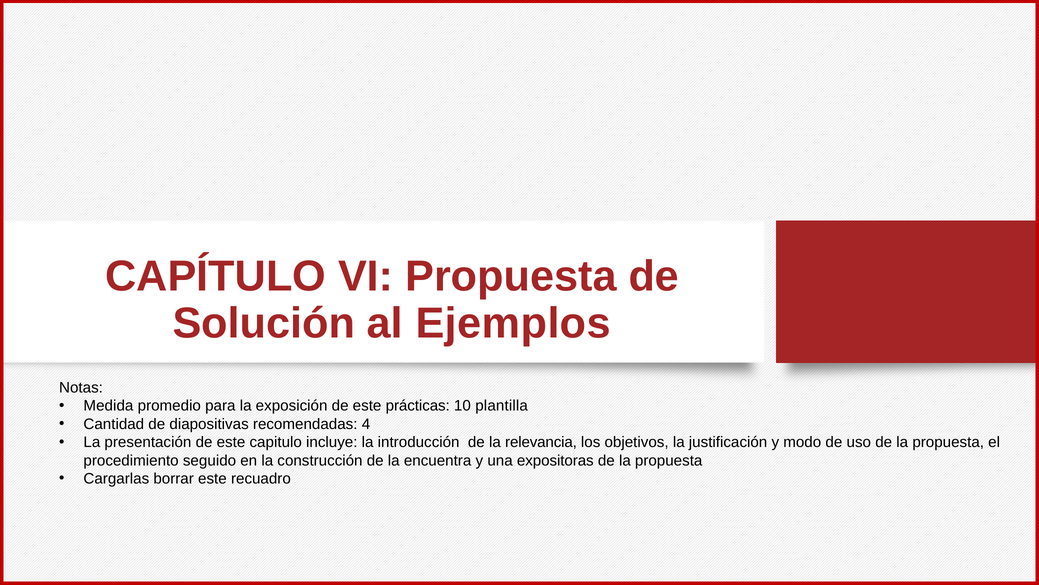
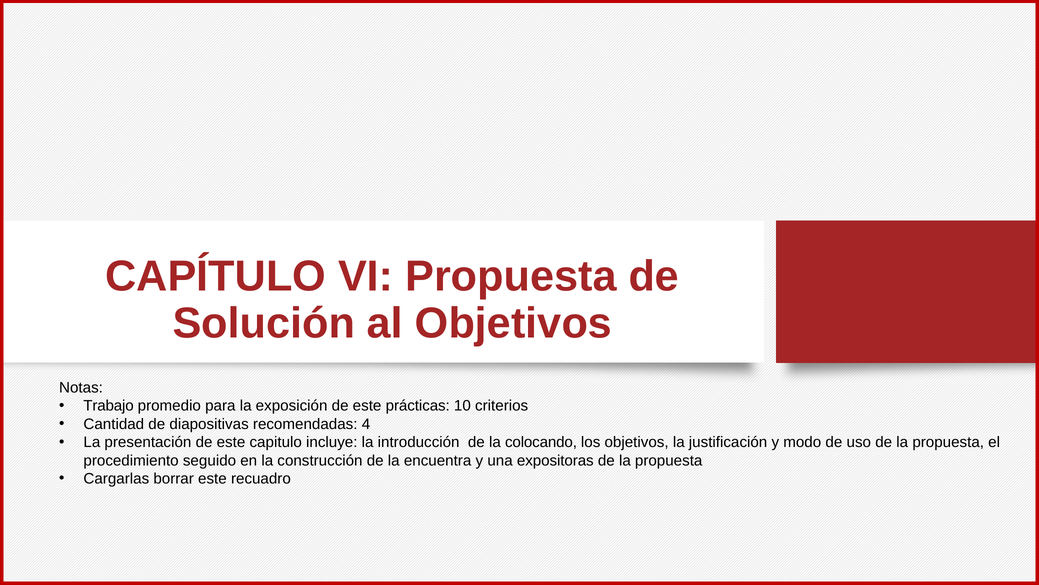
al Ejemplos: Ejemplos -> Objetivos
Medida: Medida -> Trabajo
plantilla: plantilla -> criterios
relevancia: relevancia -> colocando
